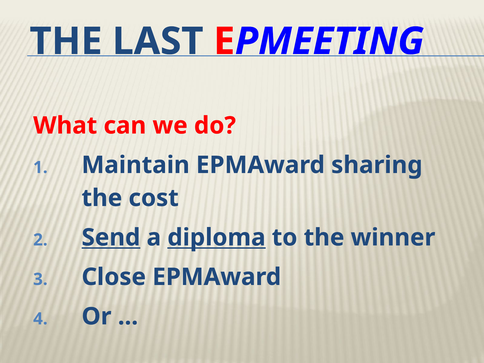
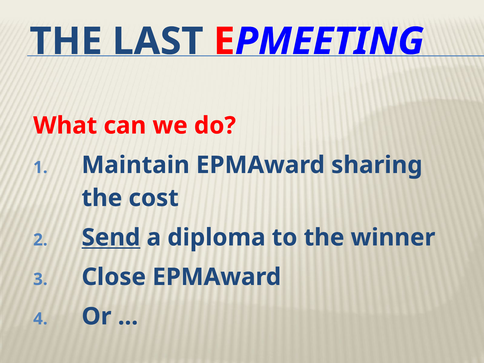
diploma underline: present -> none
